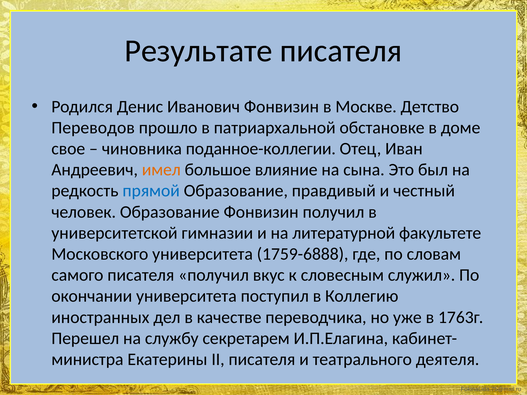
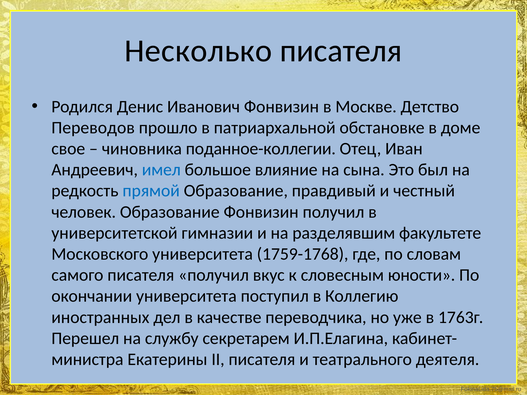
Результате: Результате -> Несколько
имел colour: orange -> blue
литературной: литературной -> разделявшим
1759-6888: 1759-6888 -> 1759-1768
служил: служил -> юности
